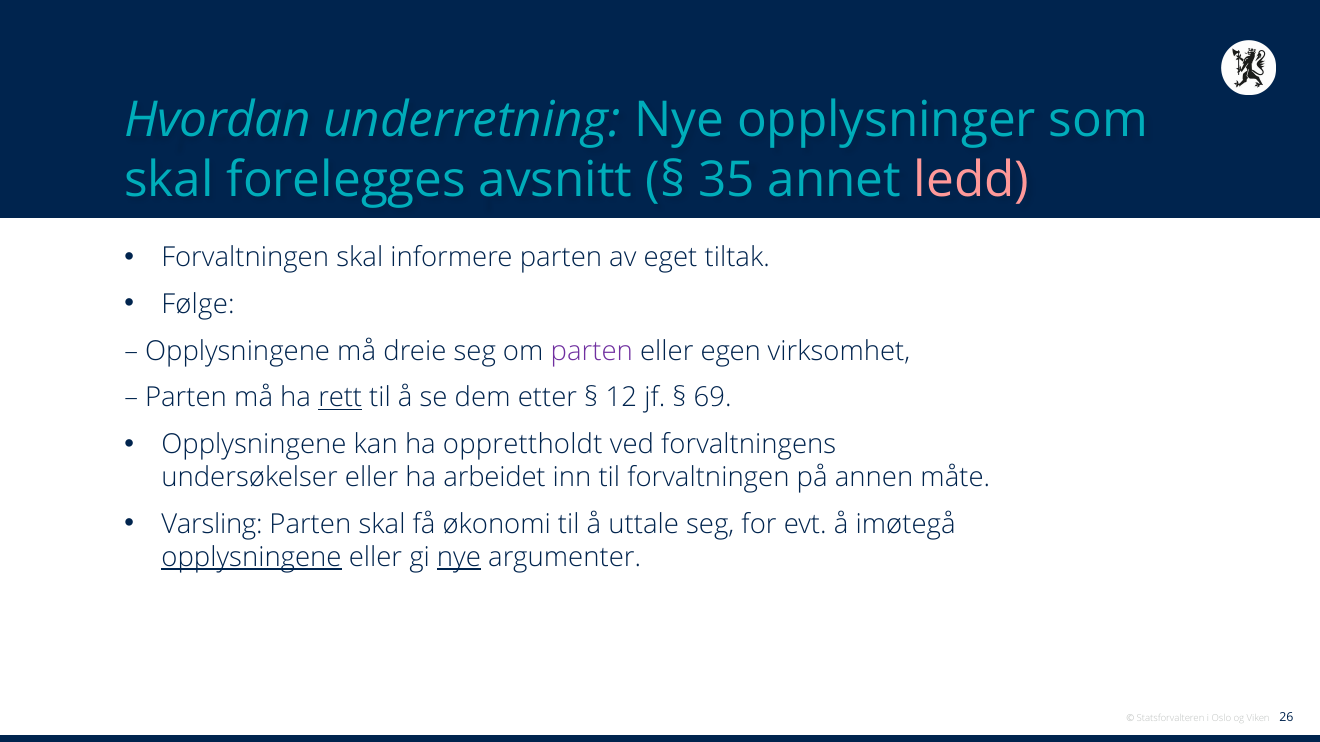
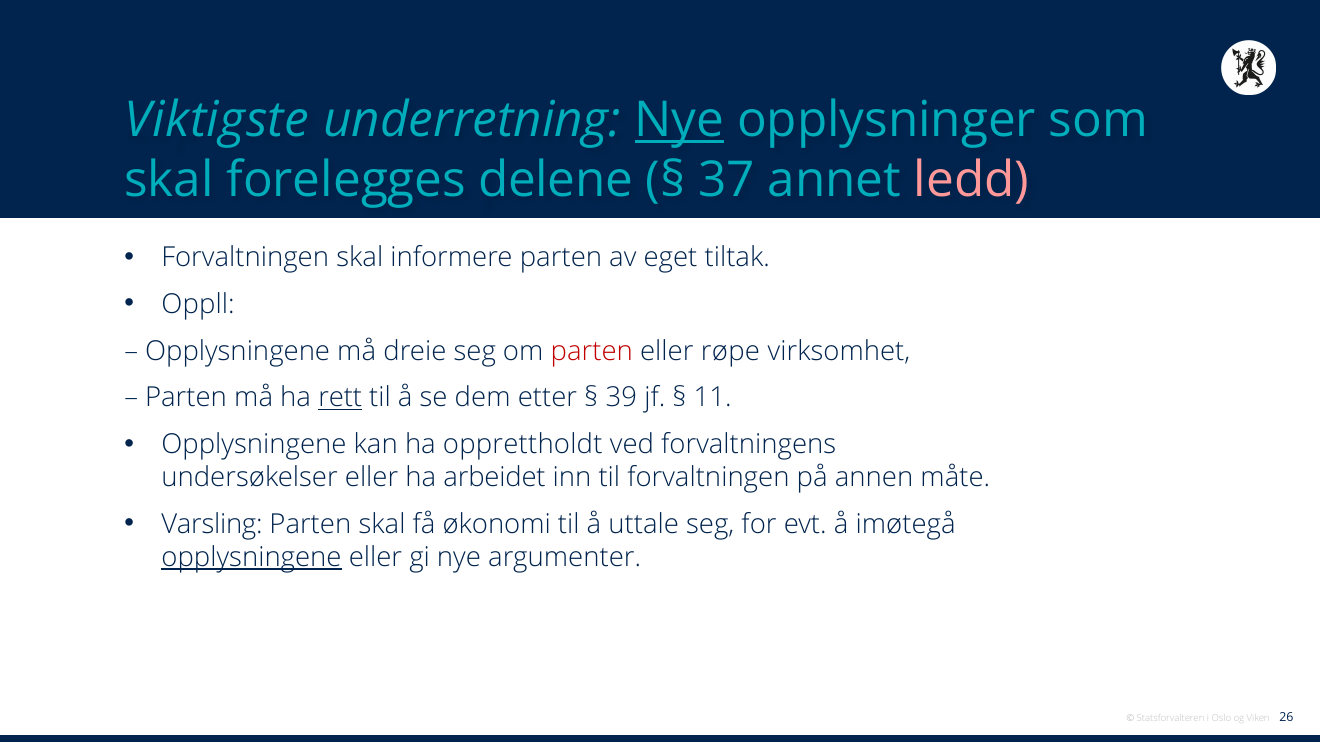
Hvordan: Hvordan -> Viktigste
Nye at (679, 121) underline: none -> present
avsnitt: avsnitt -> delene
35: 35 -> 37
Følge: Følge -> Oppll
parten at (592, 351) colour: purple -> red
egen: egen -> røpe
12: 12 -> 39
69: 69 -> 11
nye at (459, 558) underline: present -> none
